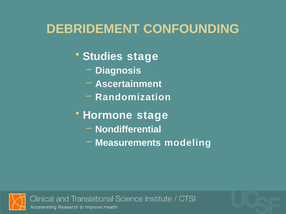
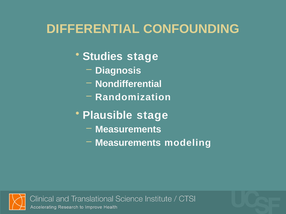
DEBRIDEMENT: DEBRIDEMENT -> DIFFERENTIAL
Ascertainment: Ascertainment -> Nondifferential
Hormone: Hormone -> Plausible
Nondifferential at (128, 130): Nondifferential -> Measurements
